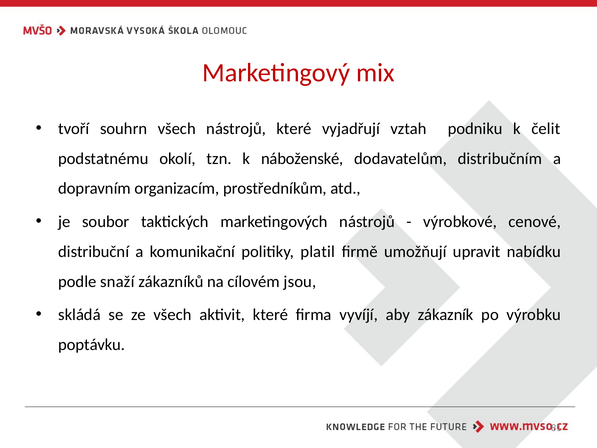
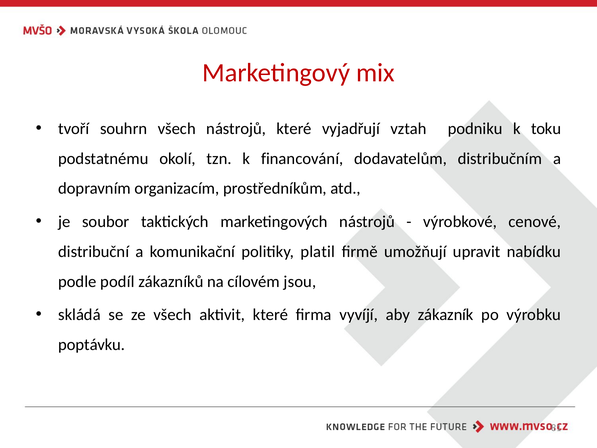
čelit: čelit -> toku
náboženské: náboženské -> financování
snaží: snaží -> podíl
